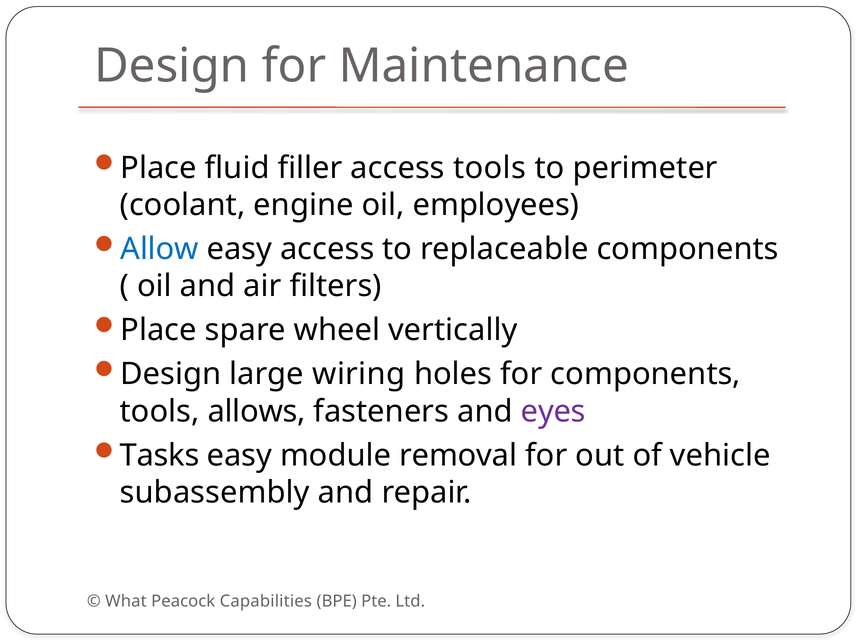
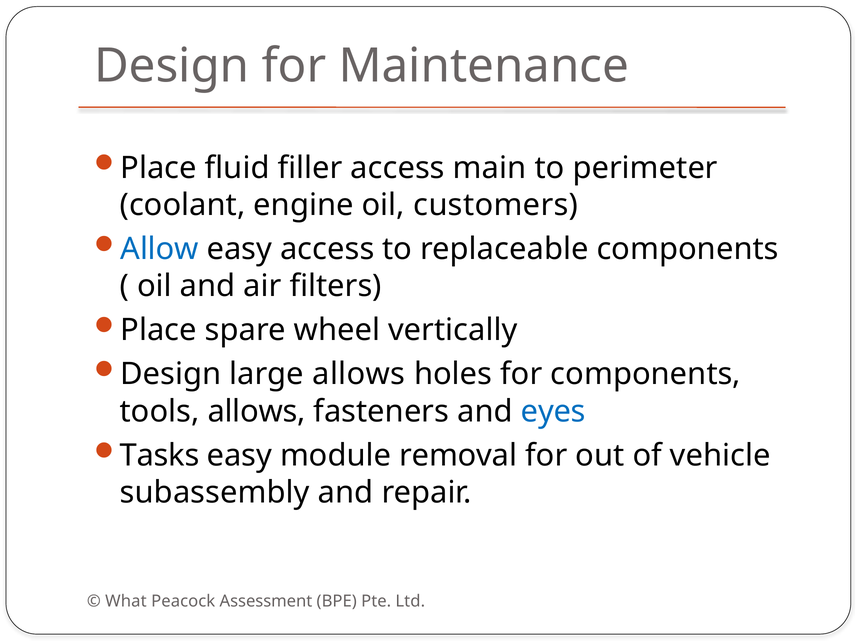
access tools: tools -> main
employees: employees -> customers
large wiring: wiring -> allows
eyes colour: purple -> blue
Capabilities: Capabilities -> Assessment
